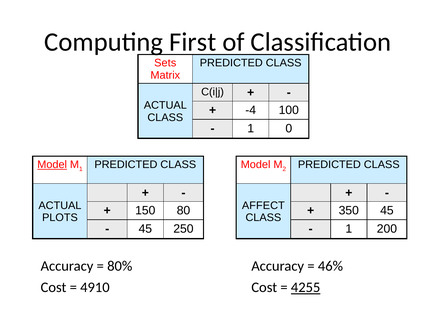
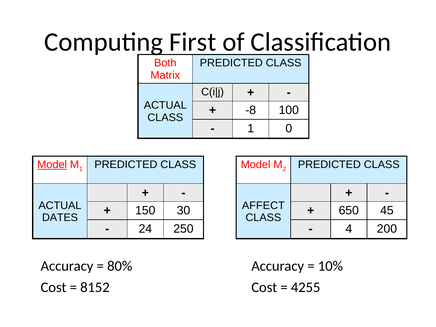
Sets: Sets -> Both
-4: -4 -> -8
80: 80 -> 30
350: 350 -> 650
PLOTS: PLOTS -> DATES
45 at (145, 229): 45 -> 24
1 at (349, 229): 1 -> 4
46%: 46% -> 10%
4910: 4910 -> 8152
4255 underline: present -> none
